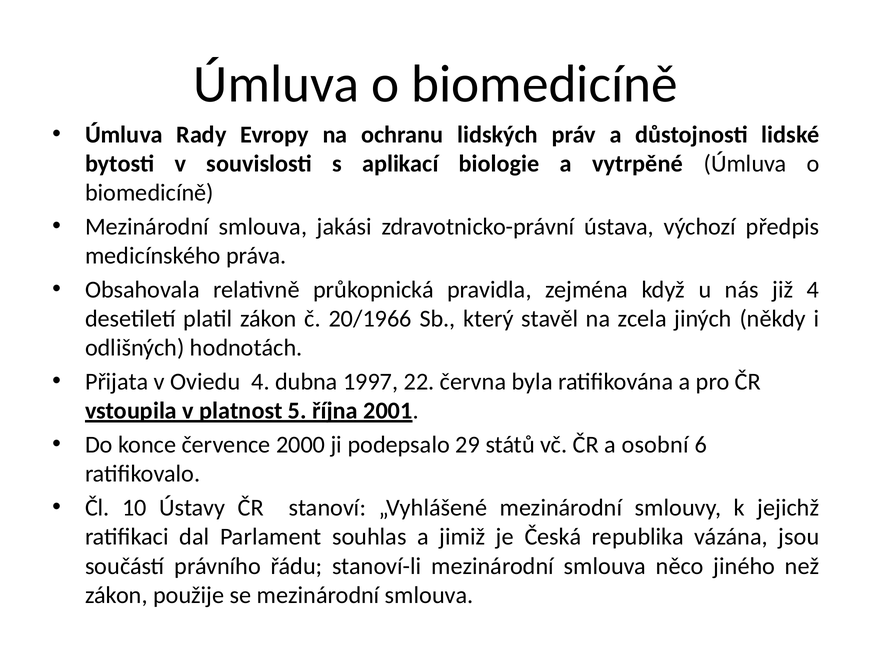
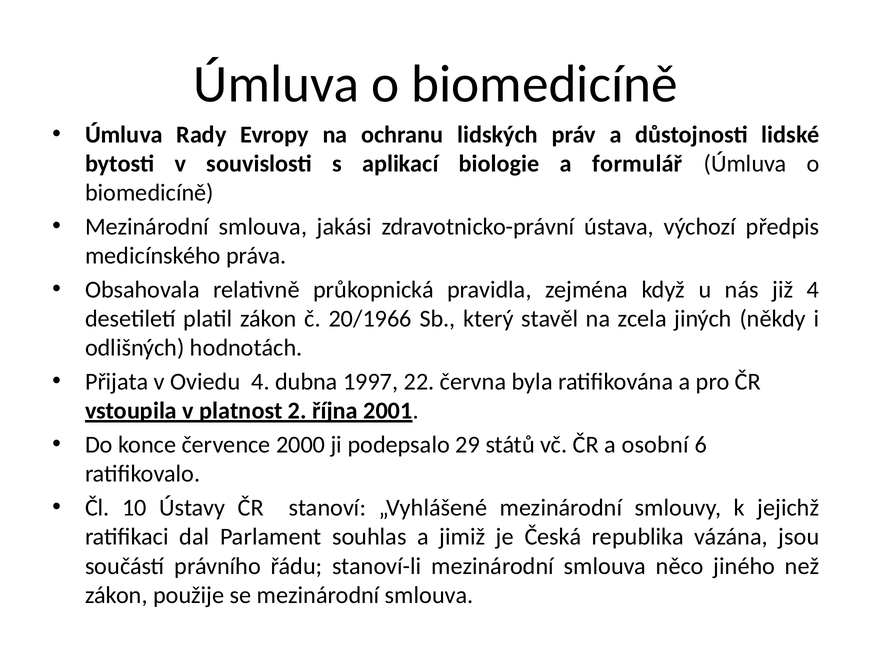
vytrpěné: vytrpěné -> formulář
5: 5 -> 2
